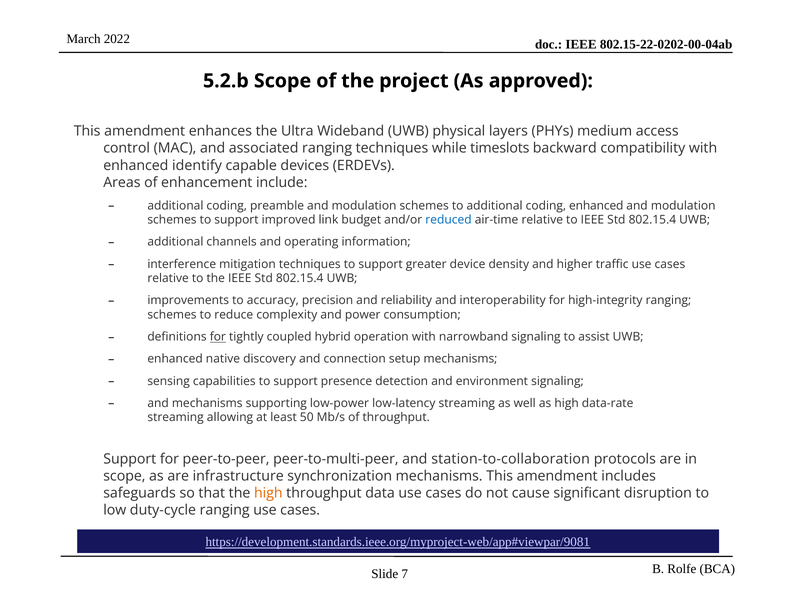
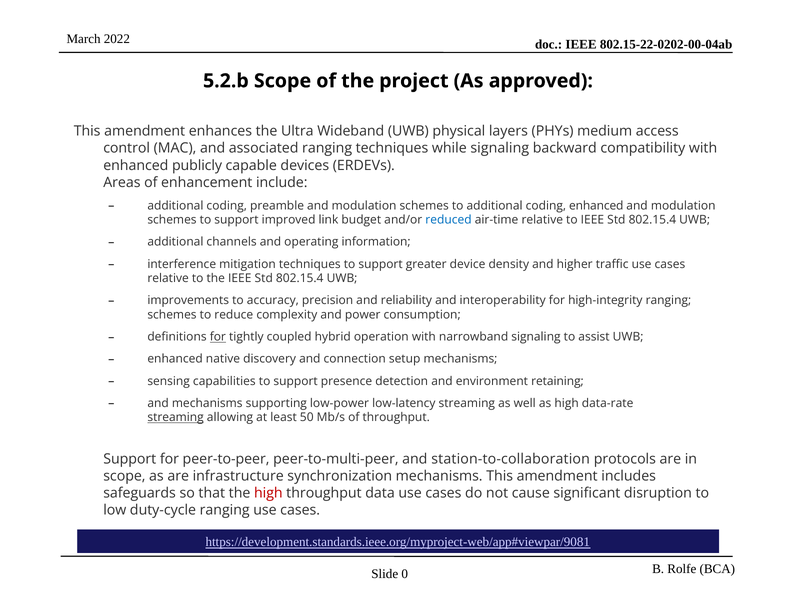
while timeslots: timeslots -> signaling
identify: identify -> publicly
environment signaling: signaling -> retaining
streaming at (176, 417) underline: none -> present
high at (268, 493) colour: orange -> red
7: 7 -> 0
